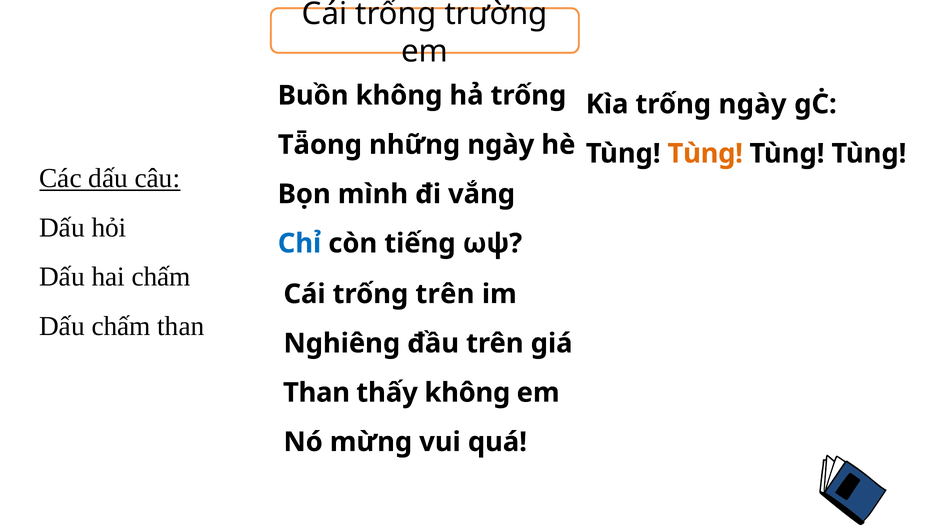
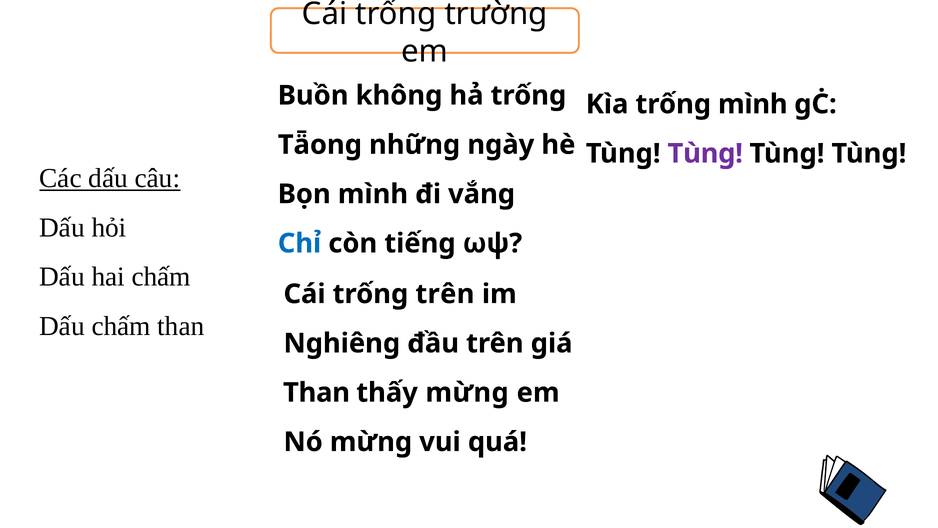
trống ngày: ngày -> mình
Tùng at (705, 153) colour: orange -> purple
thấy không: không -> mừng
